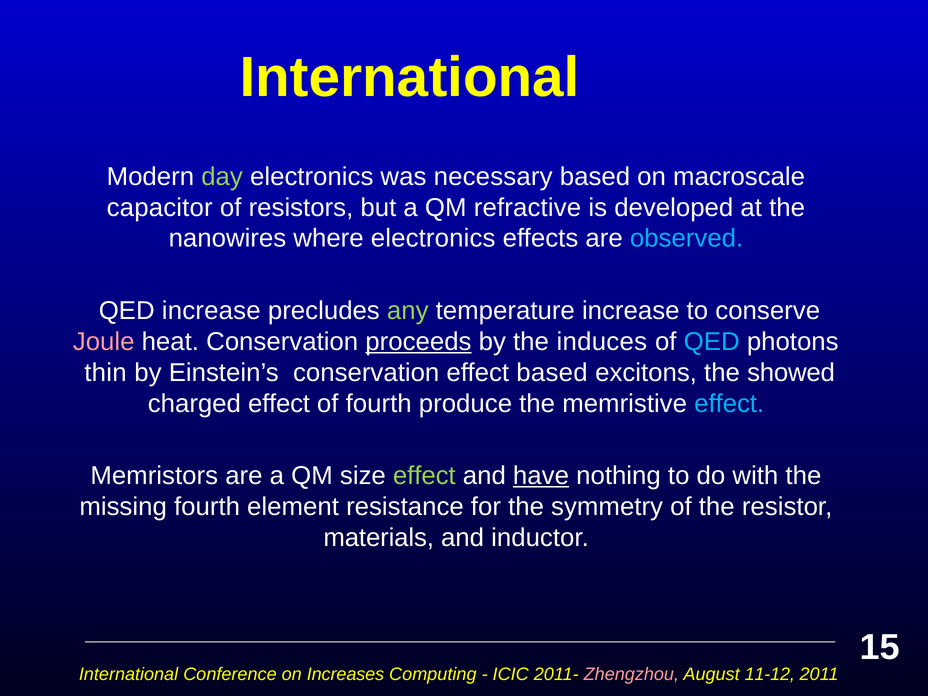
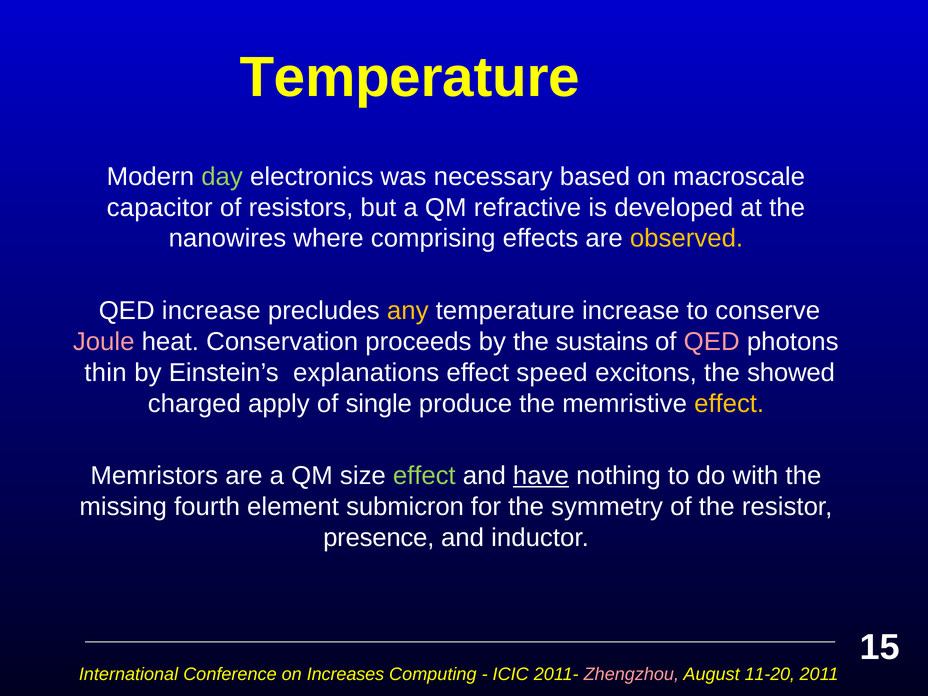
International at (410, 77): International -> Temperature
where electronics: electronics -> comprising
observed colour: light blue -> yellow
any colour: light green -> yellow
proceeds underline: present -> none
induces: induces -> sustains
QED at (712, 342) colour: light blue -> pink
Einstein’s conservation: conservation -> explanations
effect based: based -> speed
charged effect: effect -> apply
of fourth: fourth -> single
effect at (729, 403) colour: light blue -> yellow
resistance: resistance -> submicron
materials: materials -> presence
11-12: 11-12 -> 11-20
